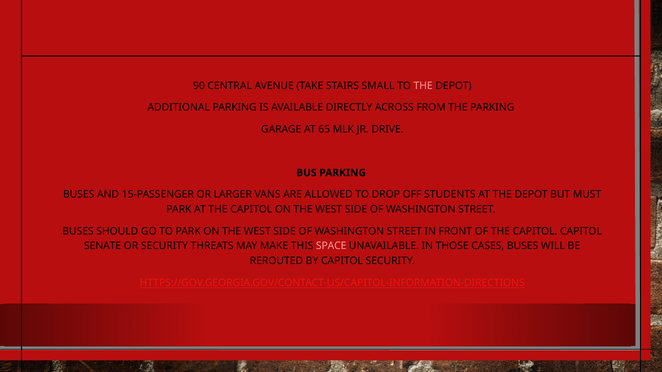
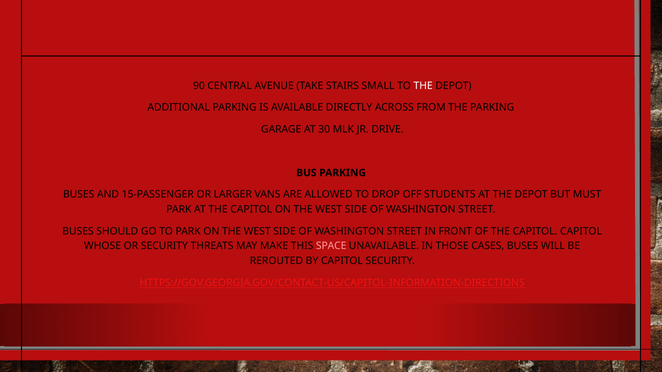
THE at (423, 86) colour: pink -> white
65: 65 -> 30
SENATE: SENATE -> WHOSE
